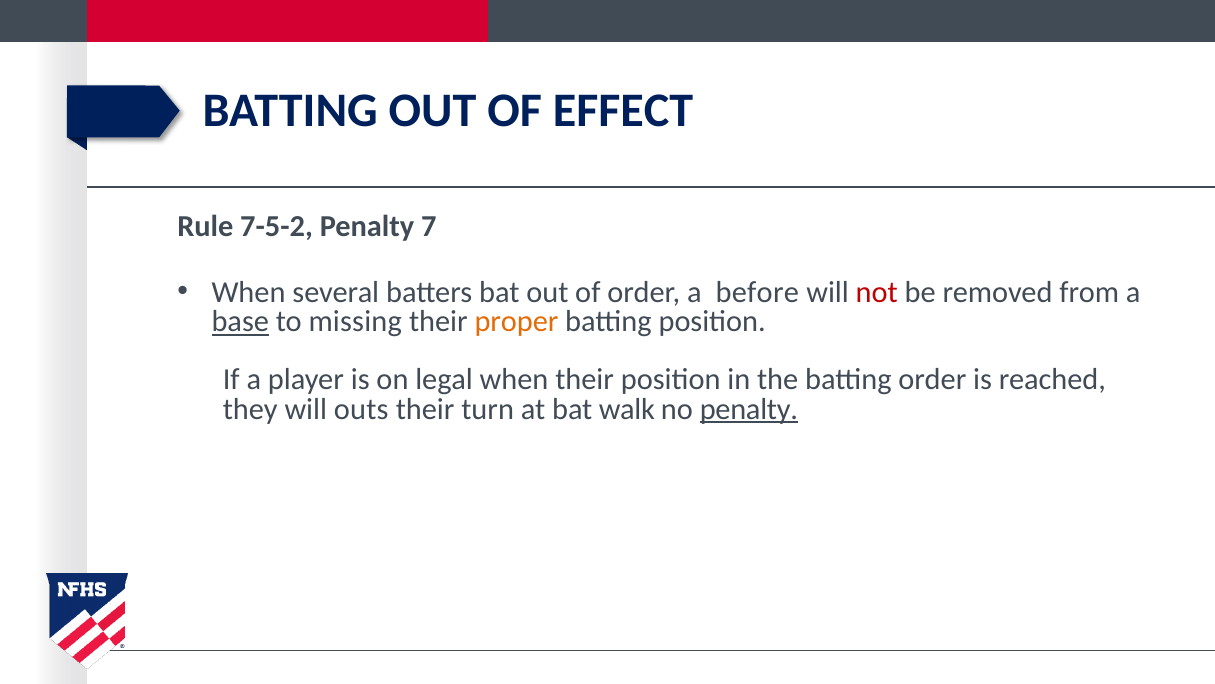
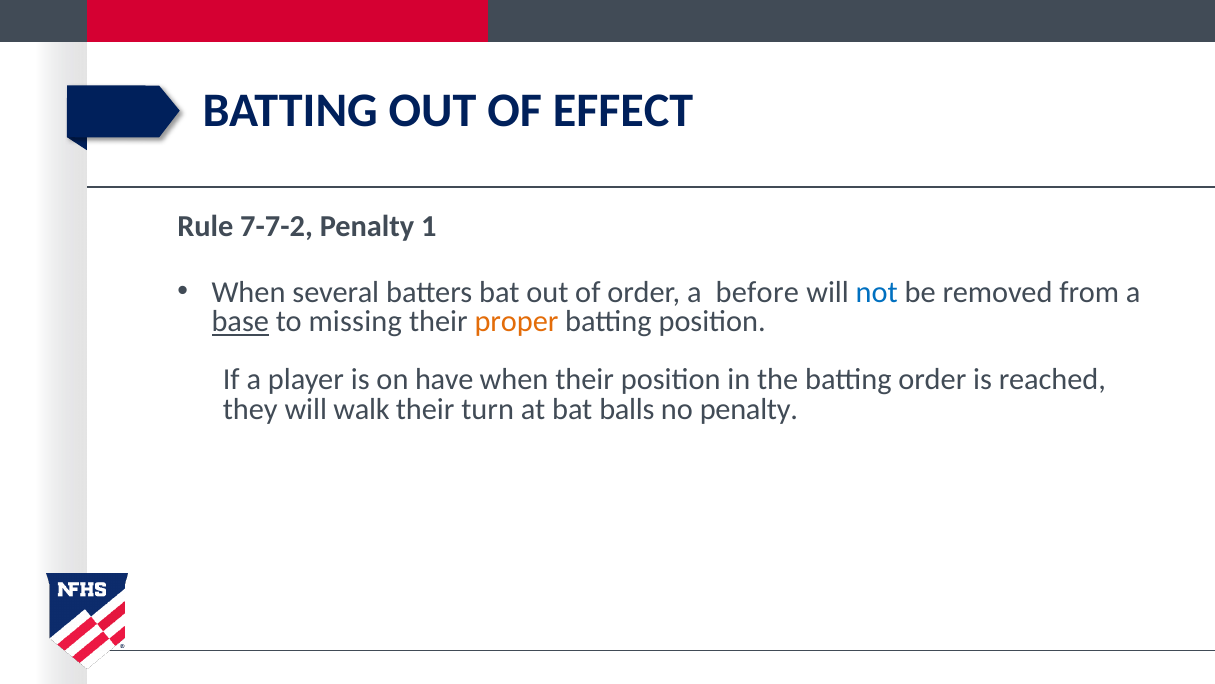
7-5-2: 7-5-2 -> 7-7-2
7: 7 -> 1
not colour: red -> blue
legal: legal -> have
outs: outs -> walk
walk: walk -> balls
penalty at (749, 409) underline: present -> none
